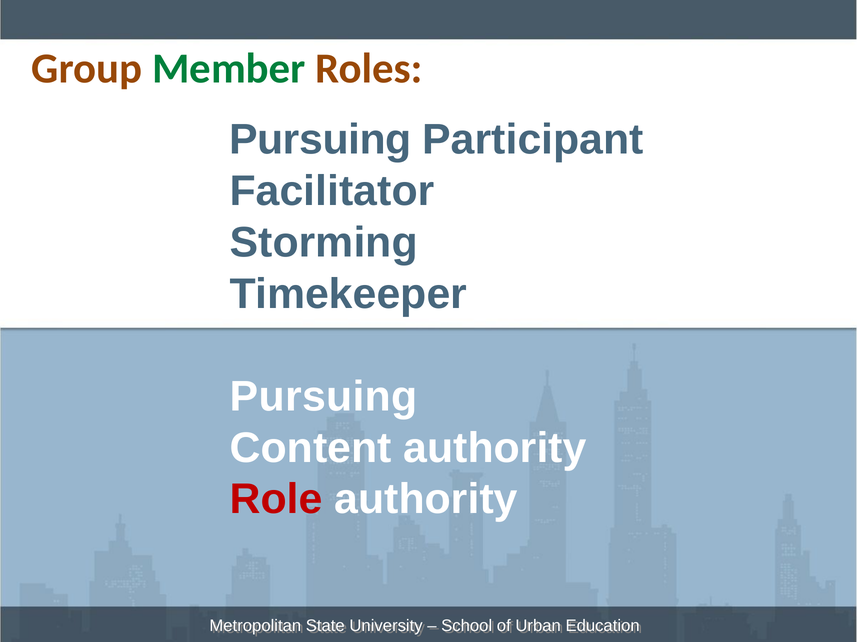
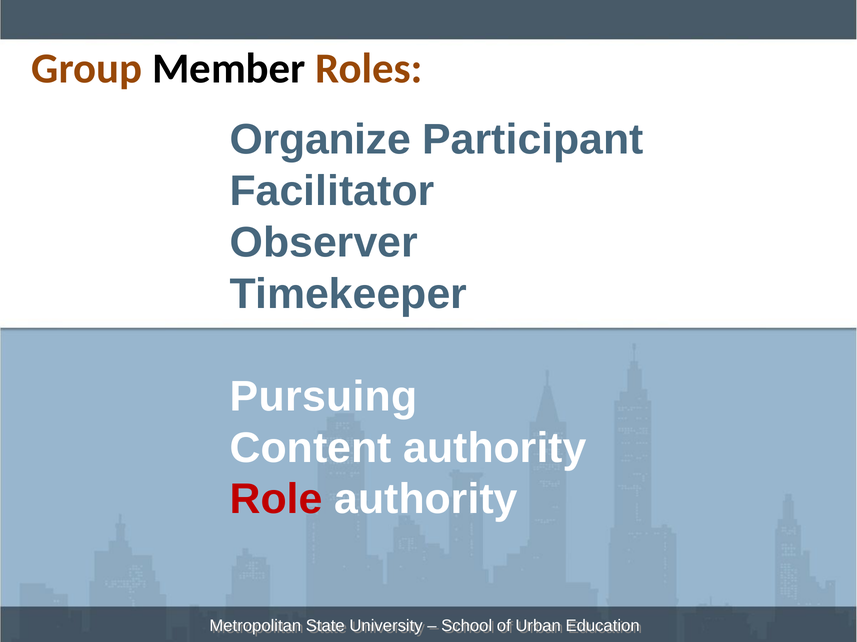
Member colour: green -> black
Pursuing at (320, 140): Pursuing -> Organize
Storming: Storming -> Observer
